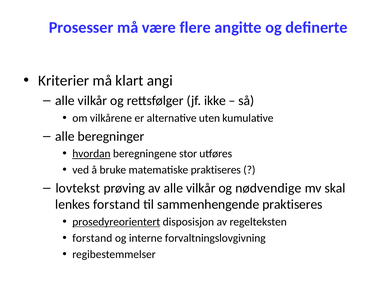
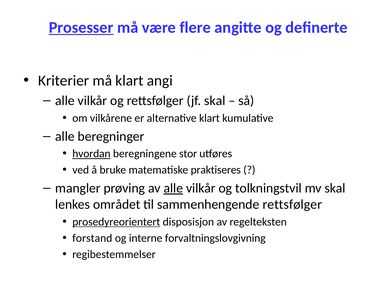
Prosesser underline: none -> present
jf ikke: ikke -> skal
alternative uten: uten -> klart
lovtekst: lovtekst -> mangler
alle at (173, 188) underline: none -> present
nødvendige: nødvendige -> tolkningstvil
lenkes forstand: forstand -> området
sammenhengende praktiseres: praktiseres -> rettsfølger
